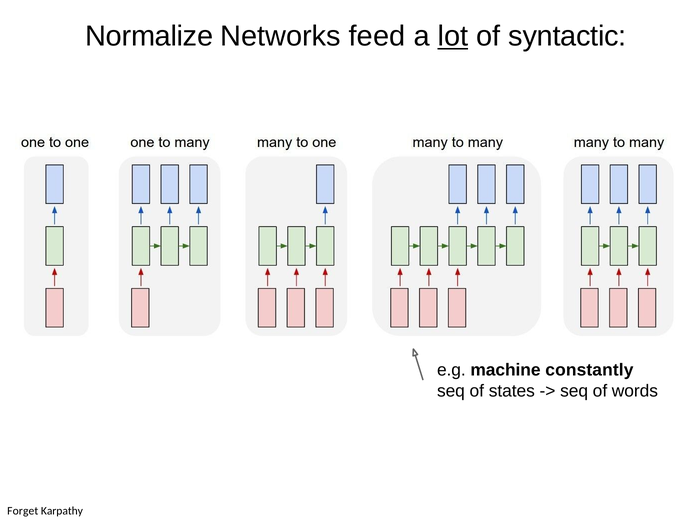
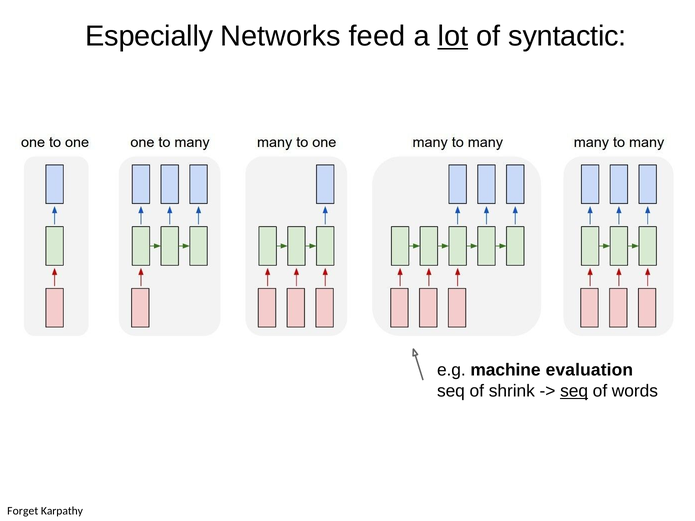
Normalize: Normalize -> Especially
constantly: constantly -> evaluation
states: states -> shrink
seq at (574, 391) underline: none -> present
